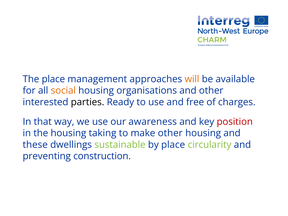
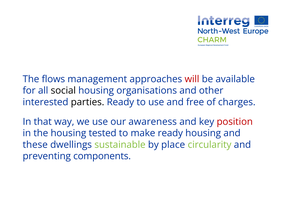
The place: place -> flows
will colour: orange -> red
social colour: orange -> black
taking: taking -> tested
make other: other -> ready
construction: construction -> components
